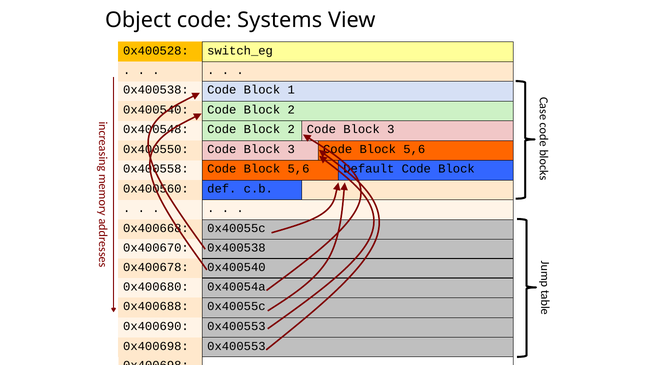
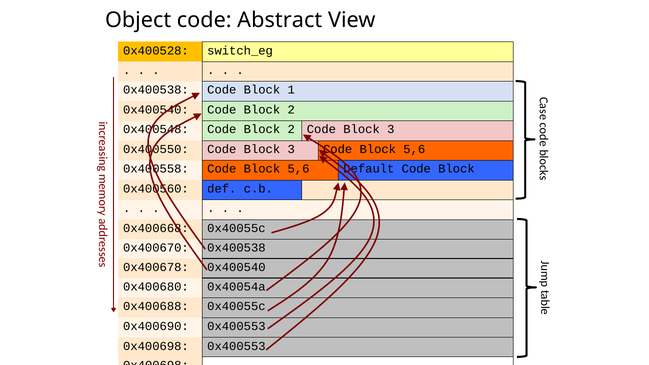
Systems: Systems -> Abstract
